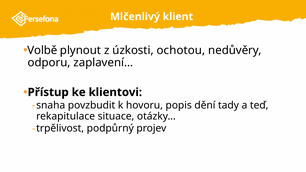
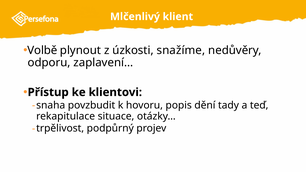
ochotou: ochotou -> snažíme
